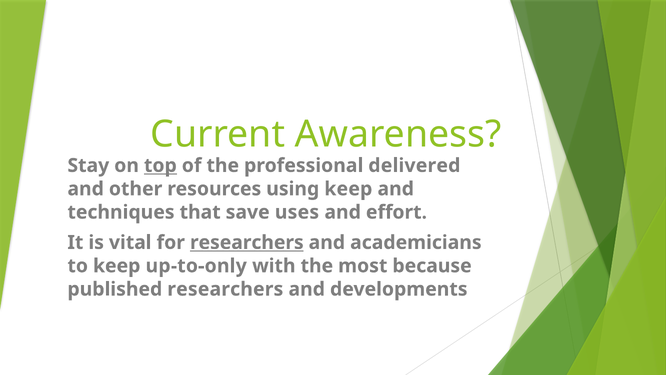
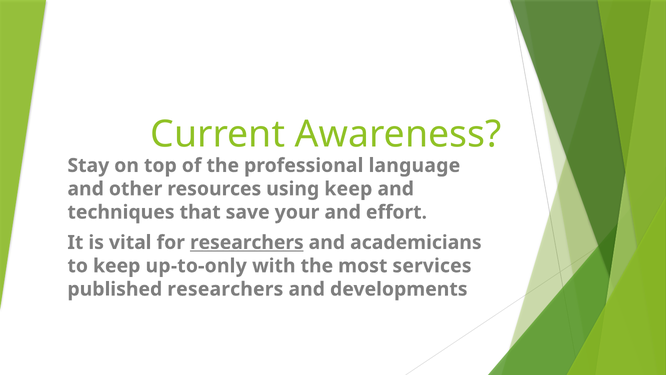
top underline: present -> none
delivered: delivered -> language
uses: uses -> your
because: because -> services
